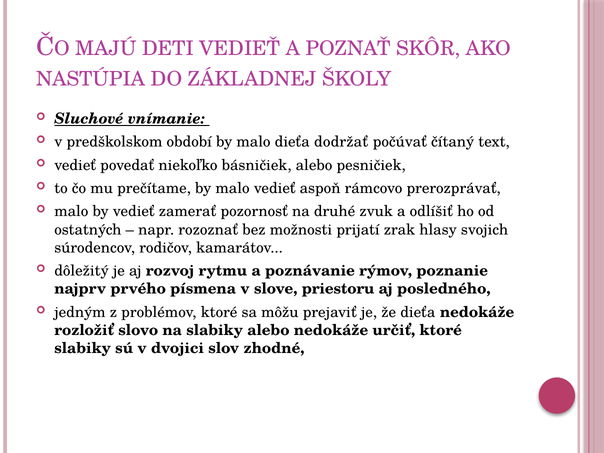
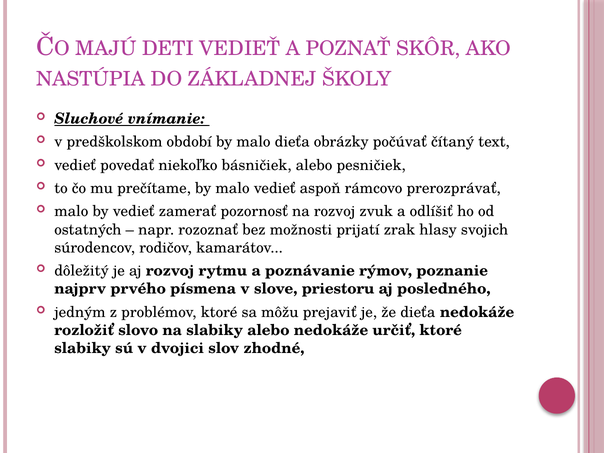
dodržať: dodržať -> obrázky
na druhé: druhé -> rozvoj
